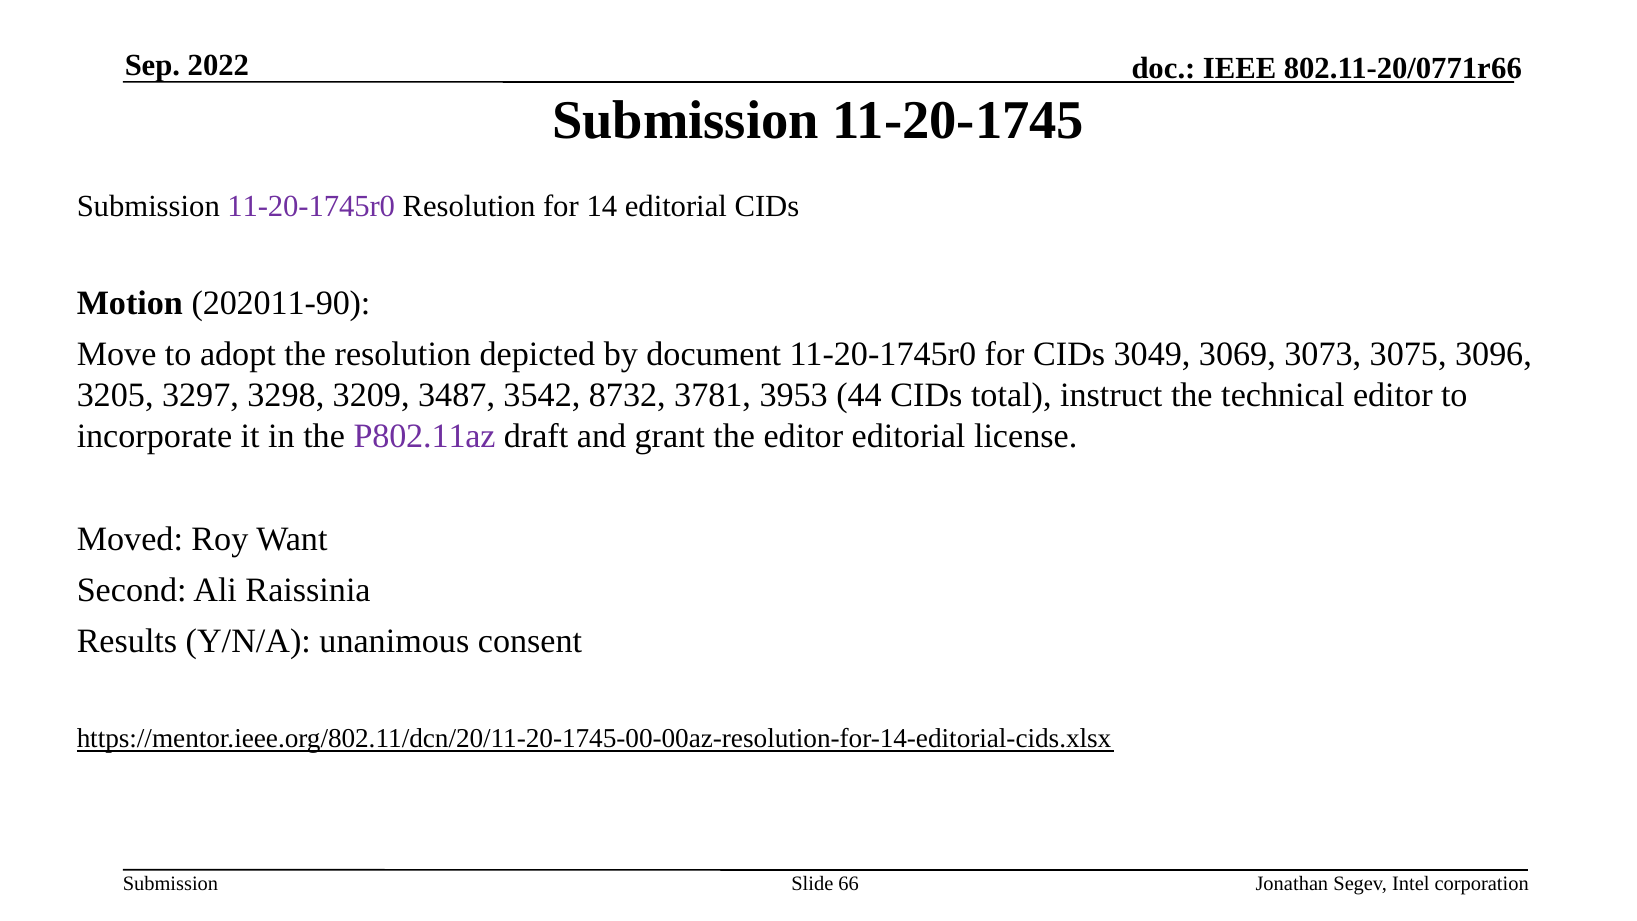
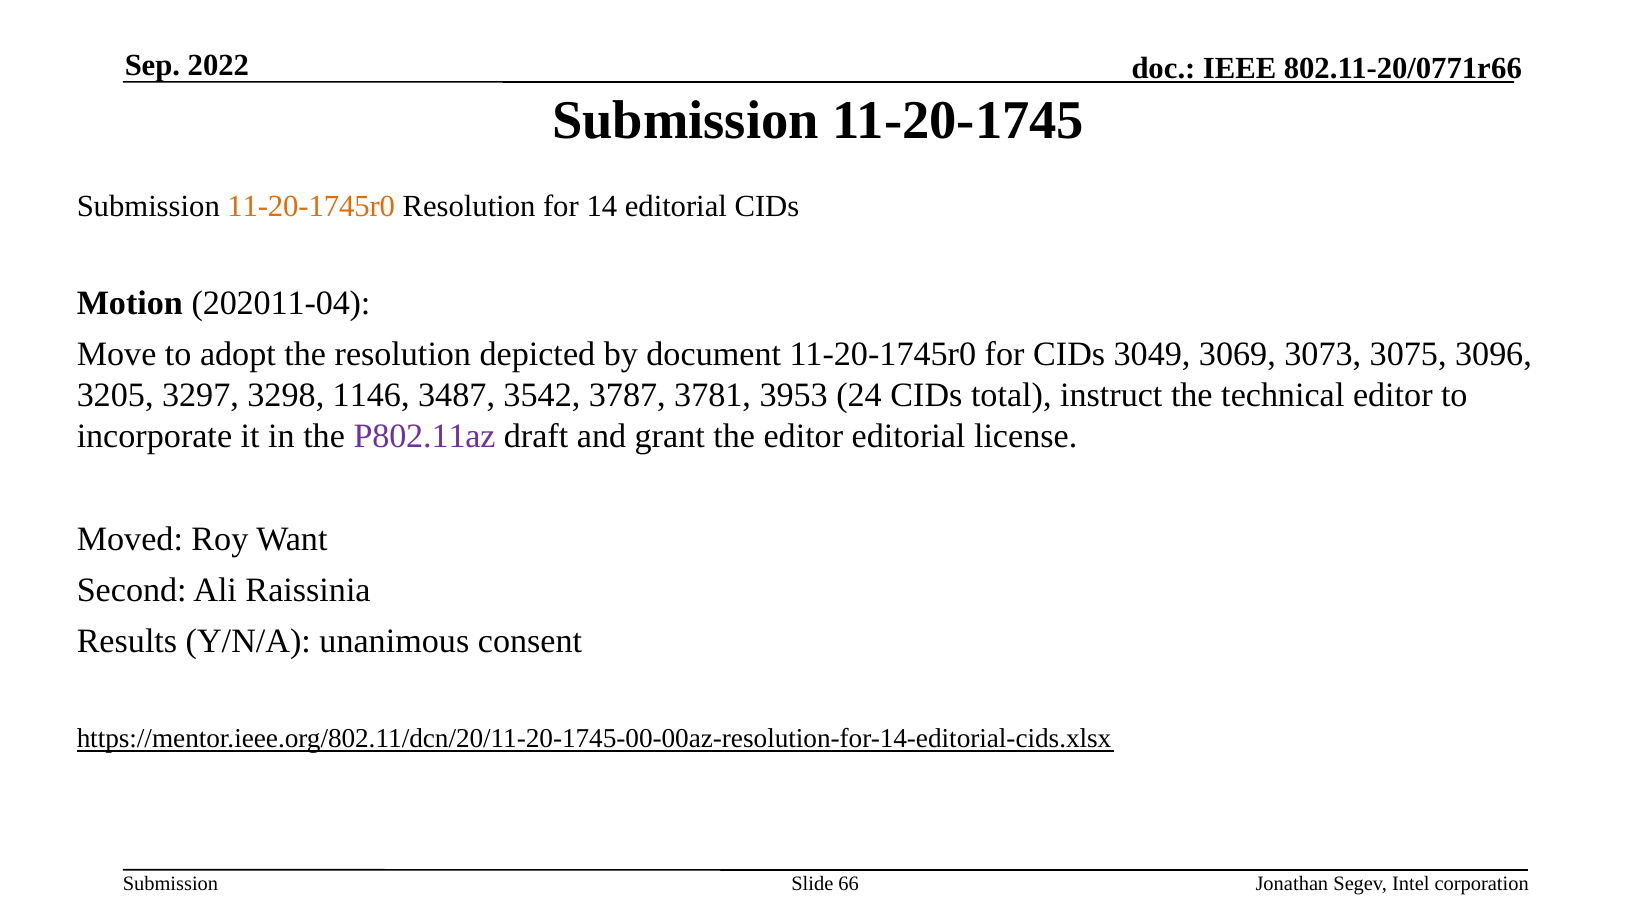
11-20-1745r0 at (311, 207) colour: purple -> orange
202011-90: 202011-90 -> 202011-04
3209: 3209 -> 1146
8732: 8732 -> 3787
44: 44 -> 24
